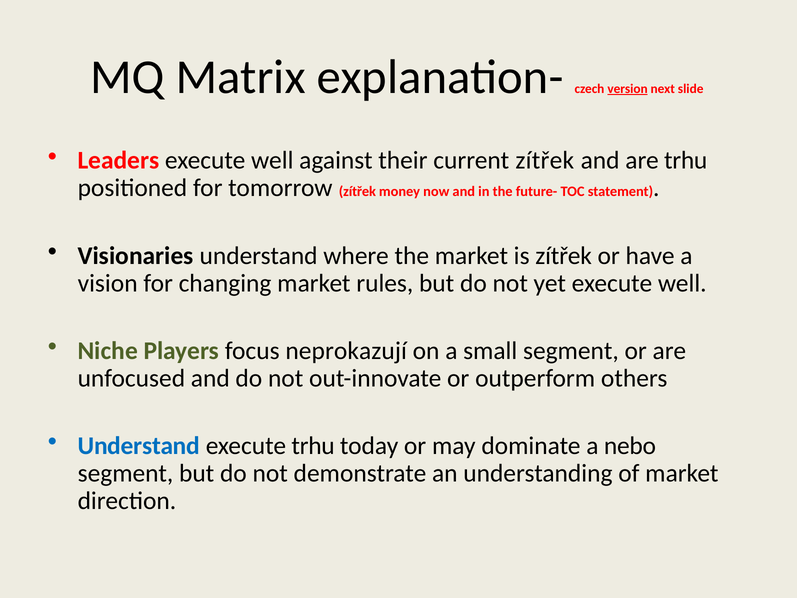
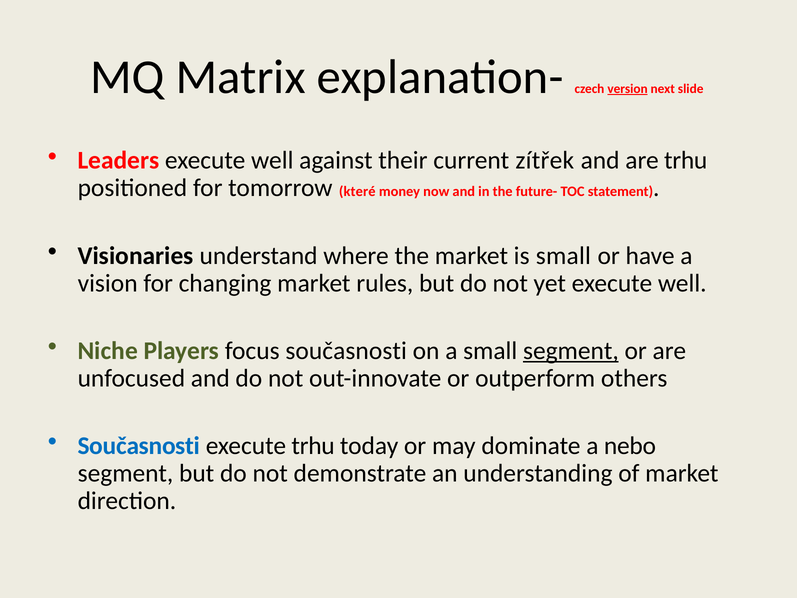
tomorrow zítřek: zítřek -> které
is zítřek: zítřek -> small
focus neprokazují: neprokazují -> současnosti
segment at (571, 351) underline: none -> present
Understand at (139, 446): Understand -> Současnosti
